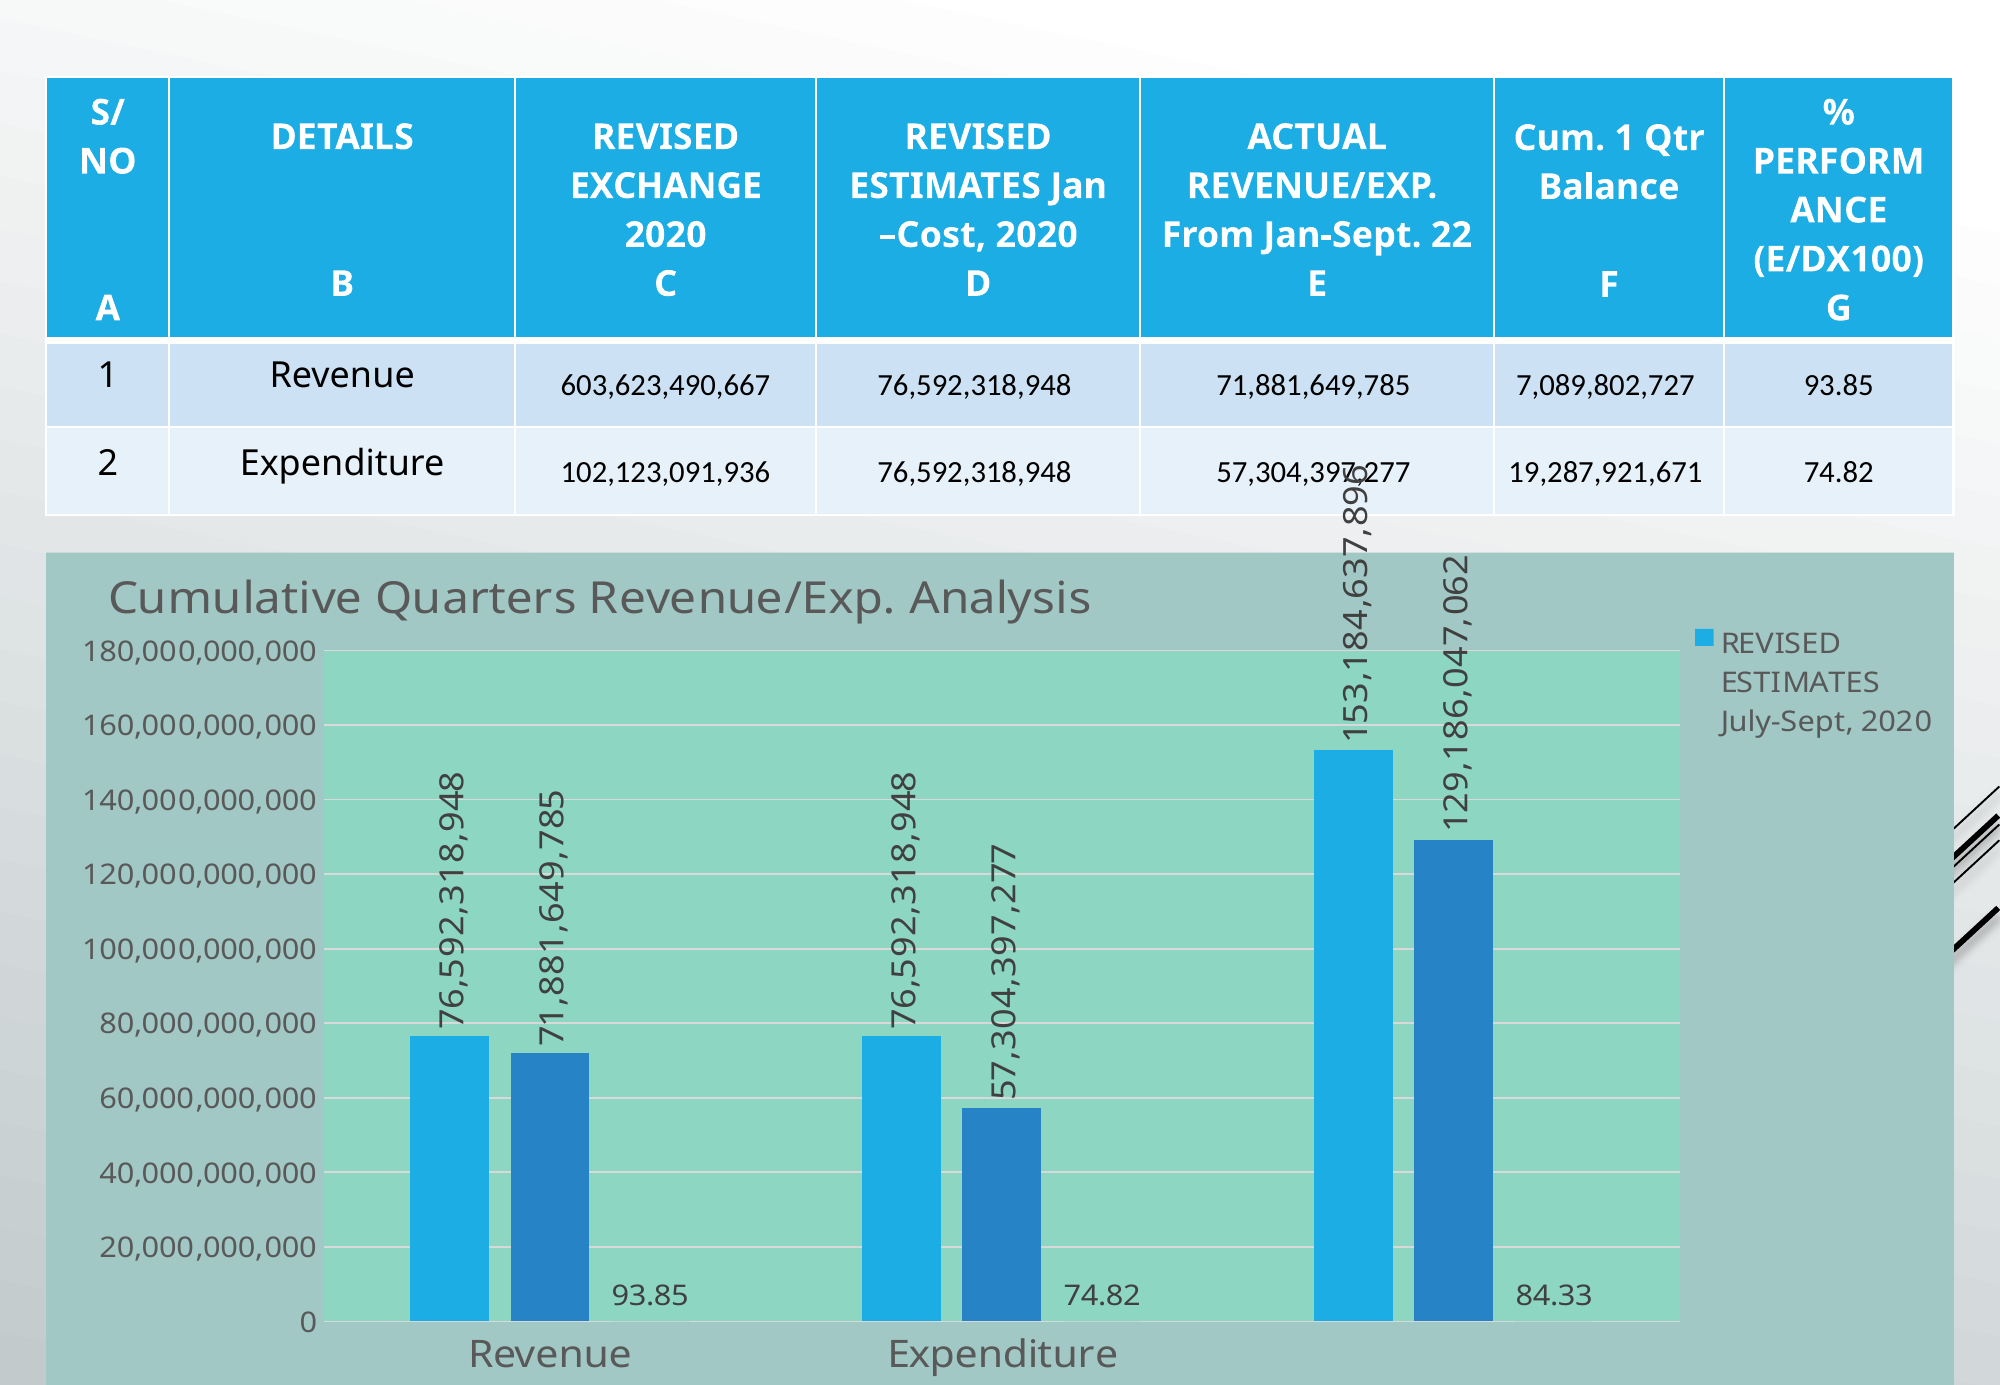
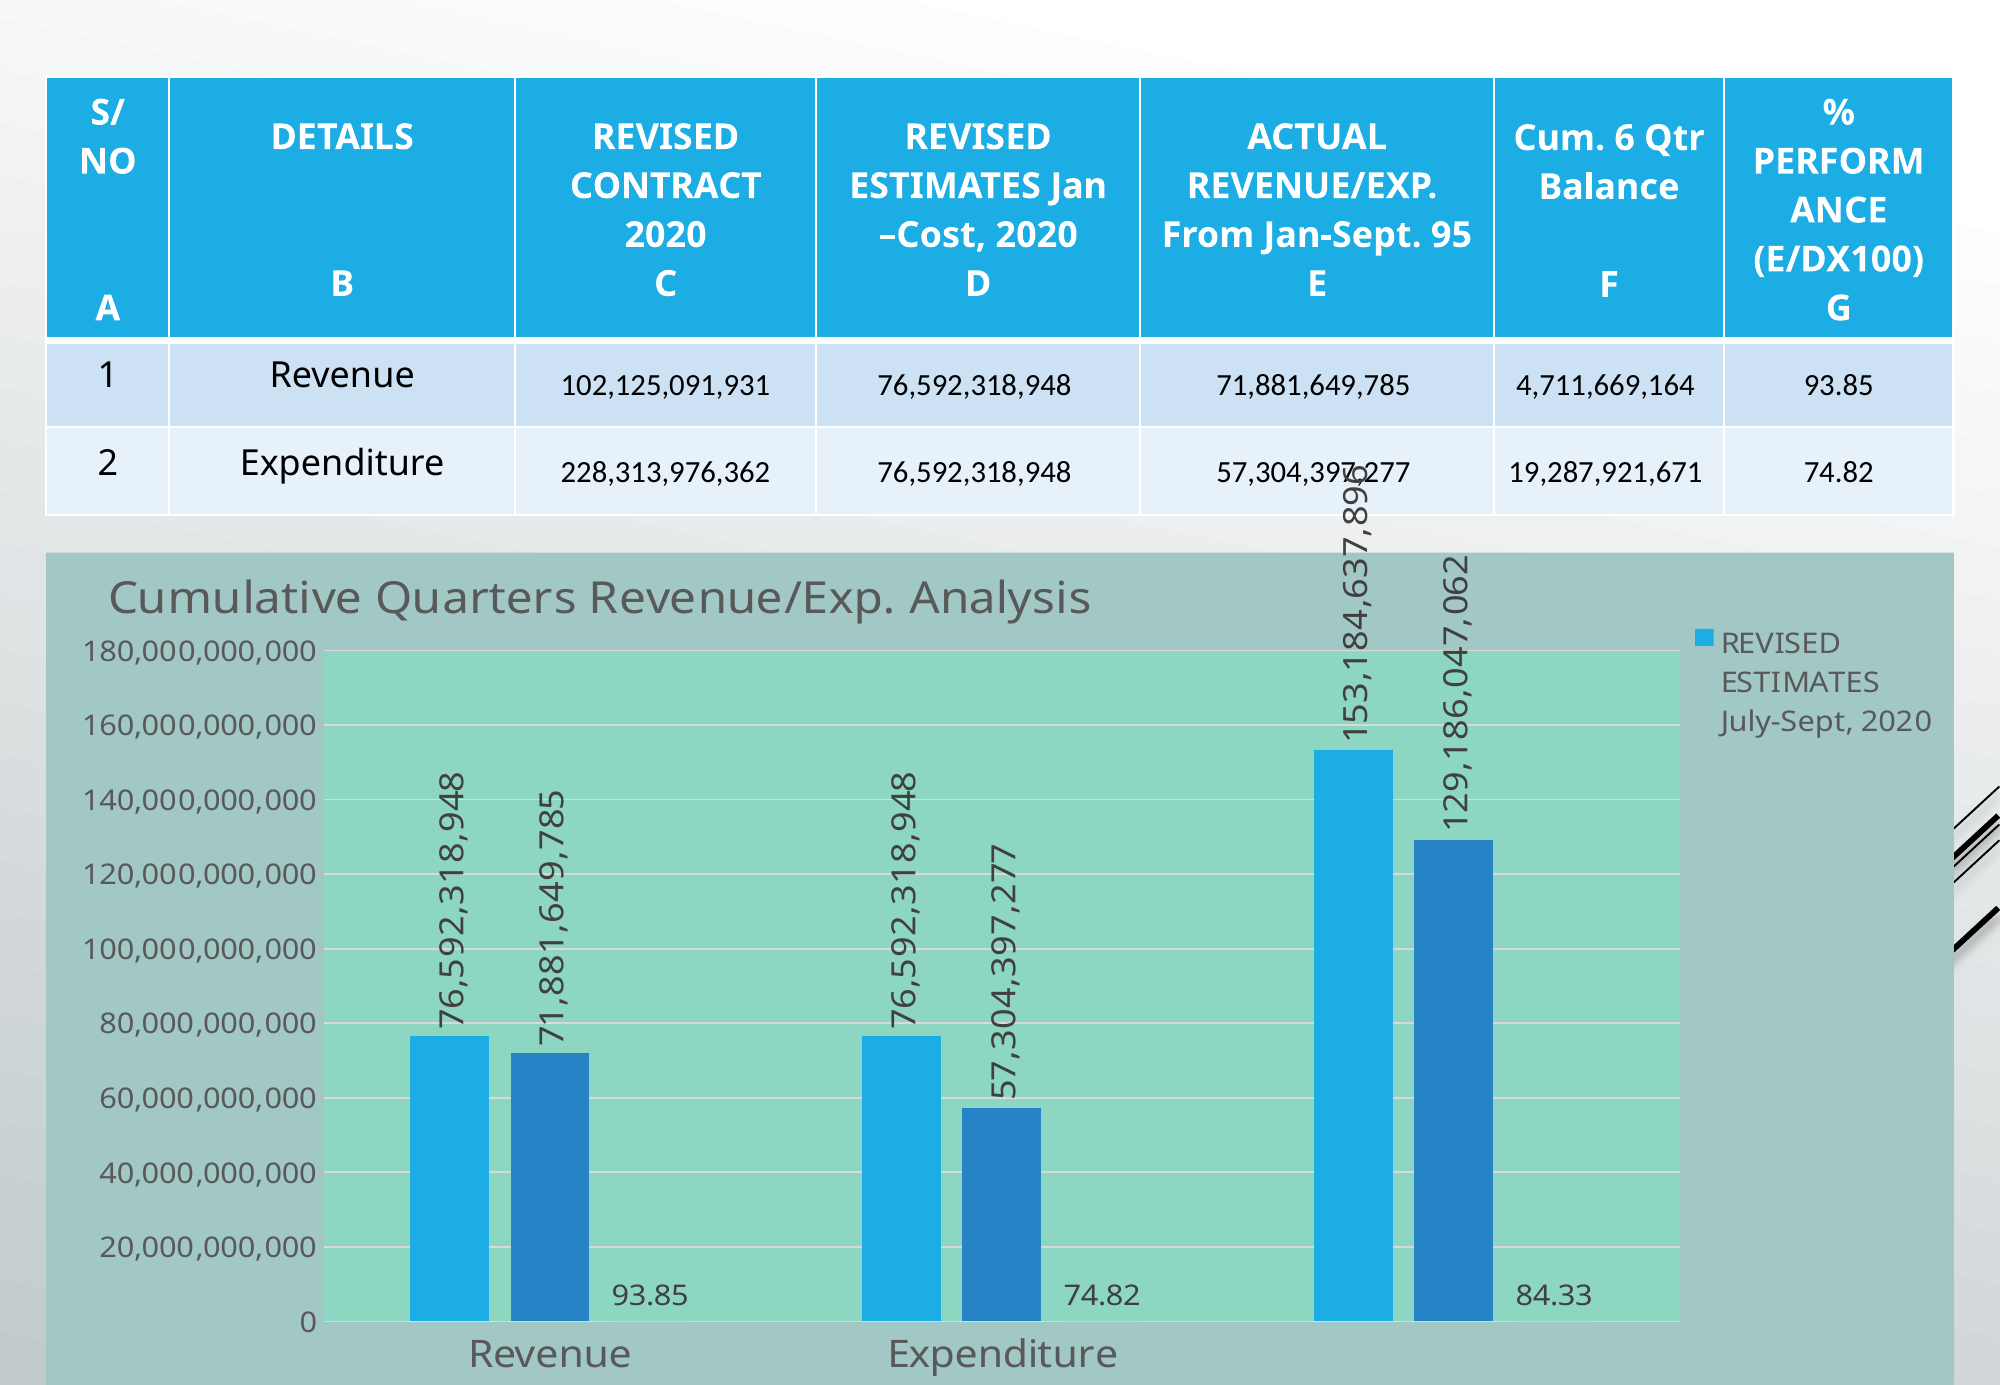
Cum 1: 1 -> 6
EXCHANGE: EXCHANGE -> CONTRACT
22: 22 -> 95
603,623,490,667: 603,623,490,667 -> 102,125,091,931
7,089,802,727: 7,089,802,727 -> 4,711,669,164
102,123,091,936: 102,123,091,936 -> 228,313,976,362
